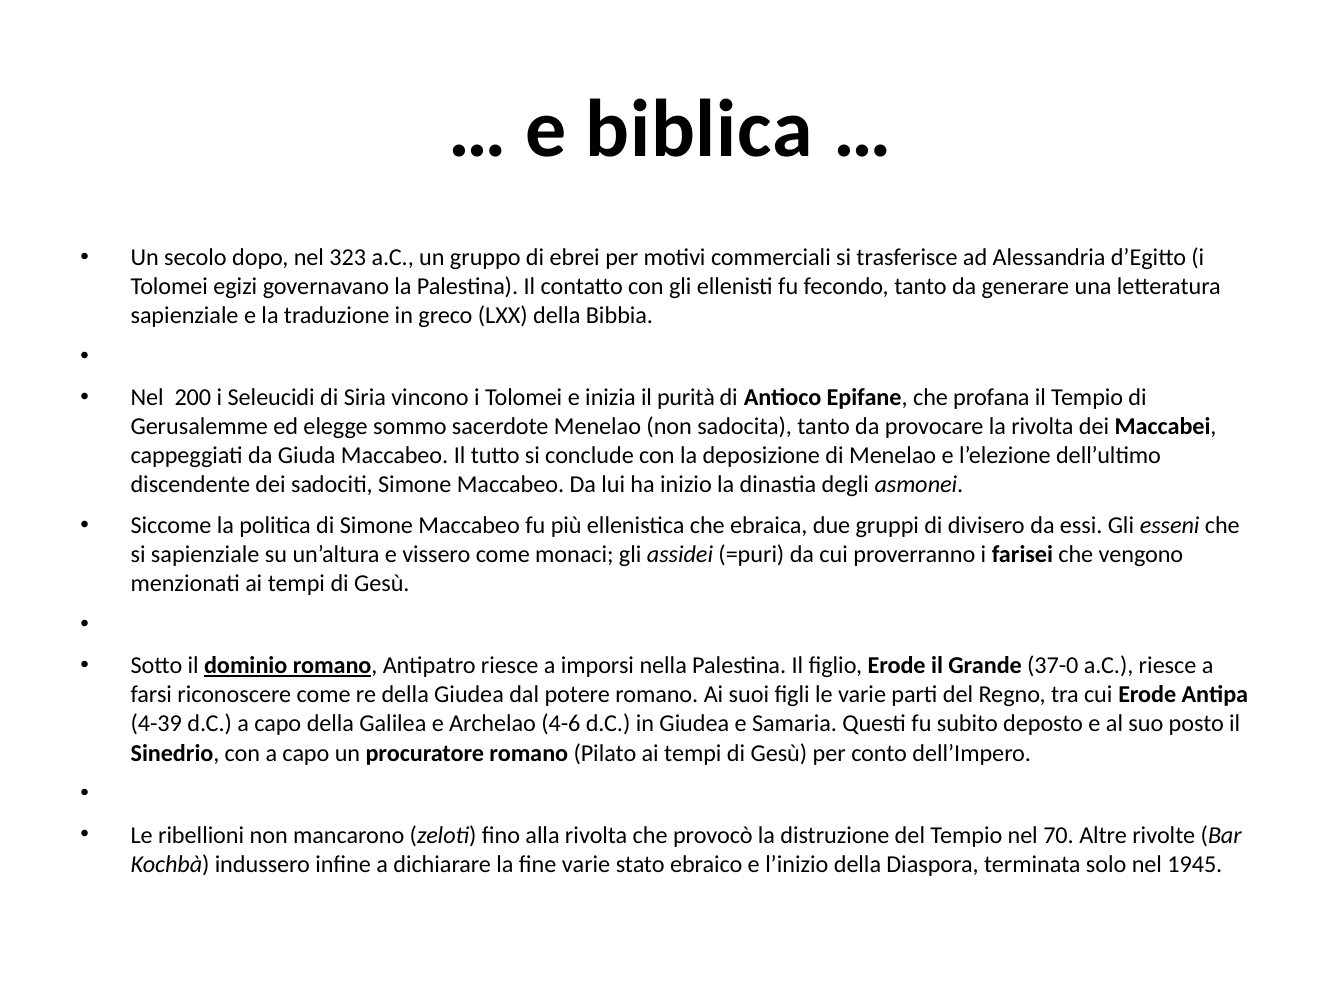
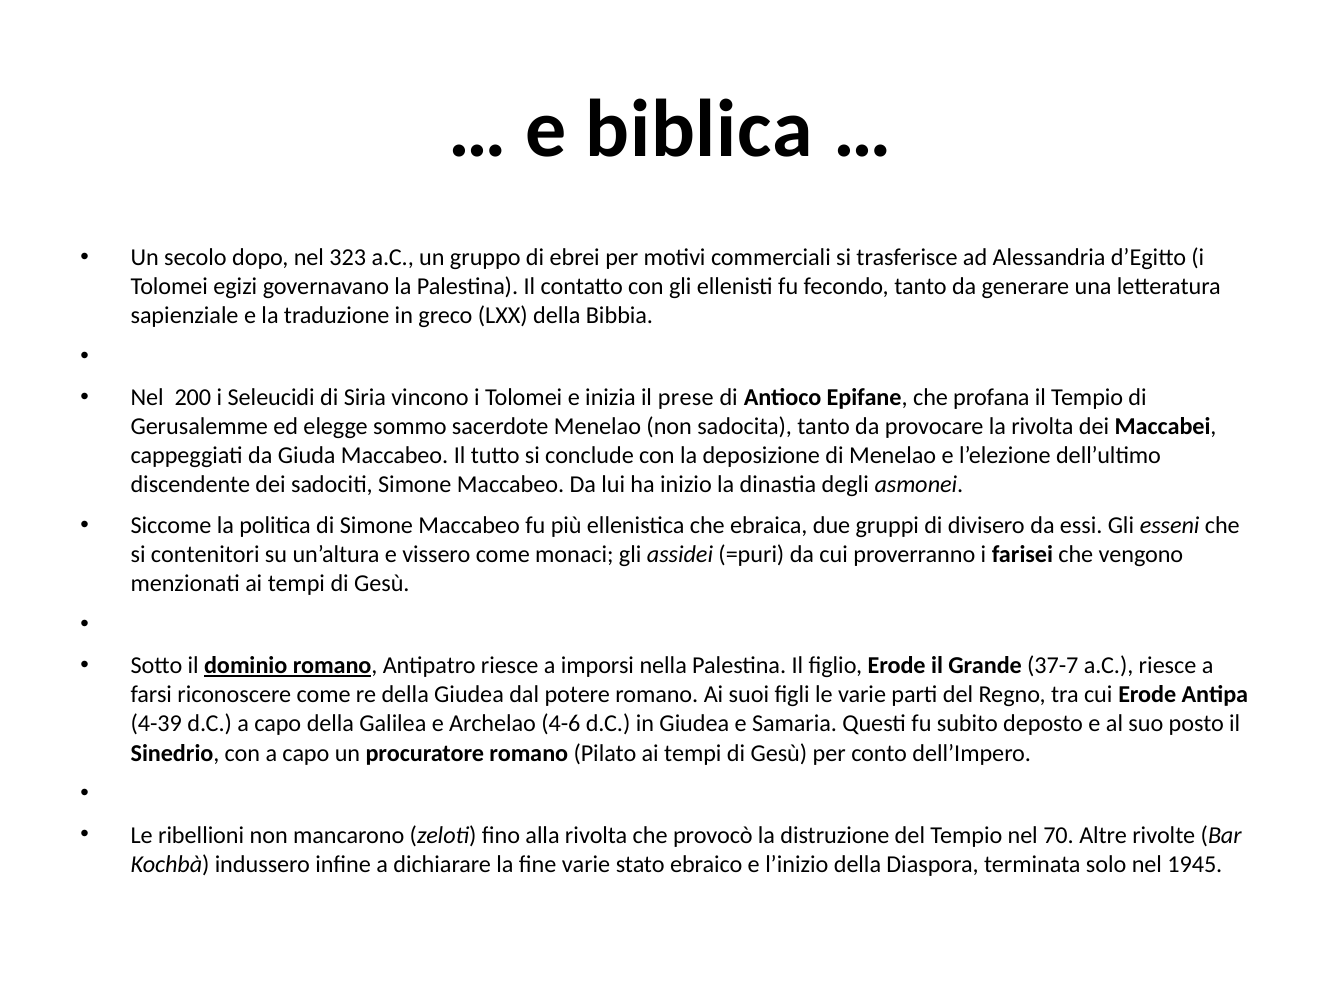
purità: purità -> prese
si sapienziale: sapienziale -> contenitori
37-0: 37-0 -> 37-7
